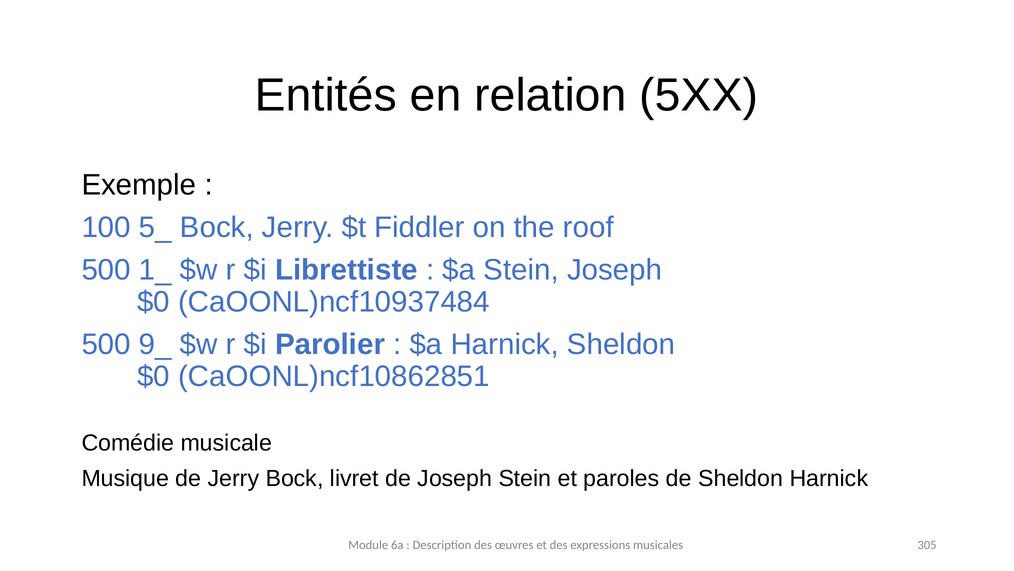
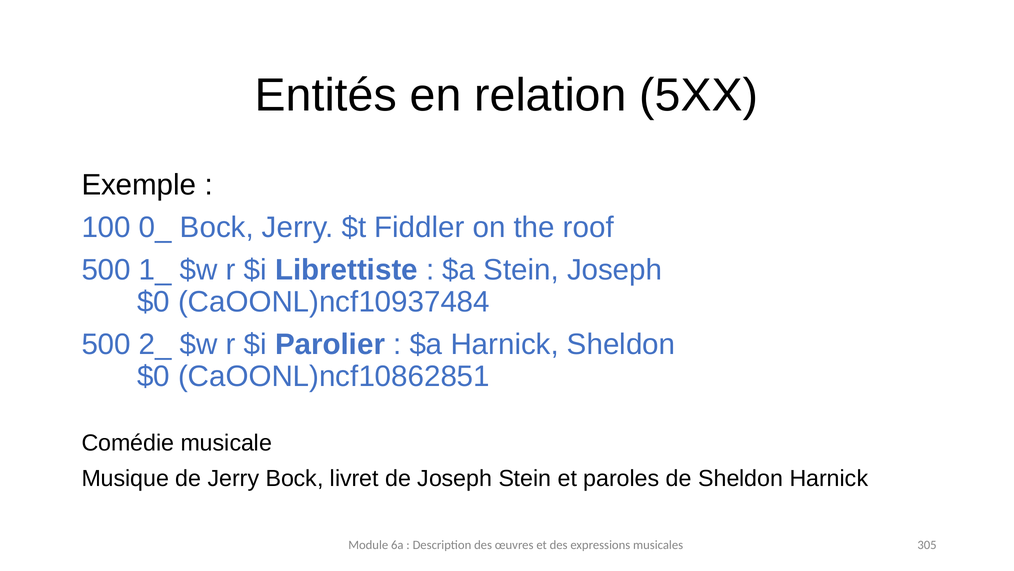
5_: 5_ -> 0_
9_: 9_ -> 2_
